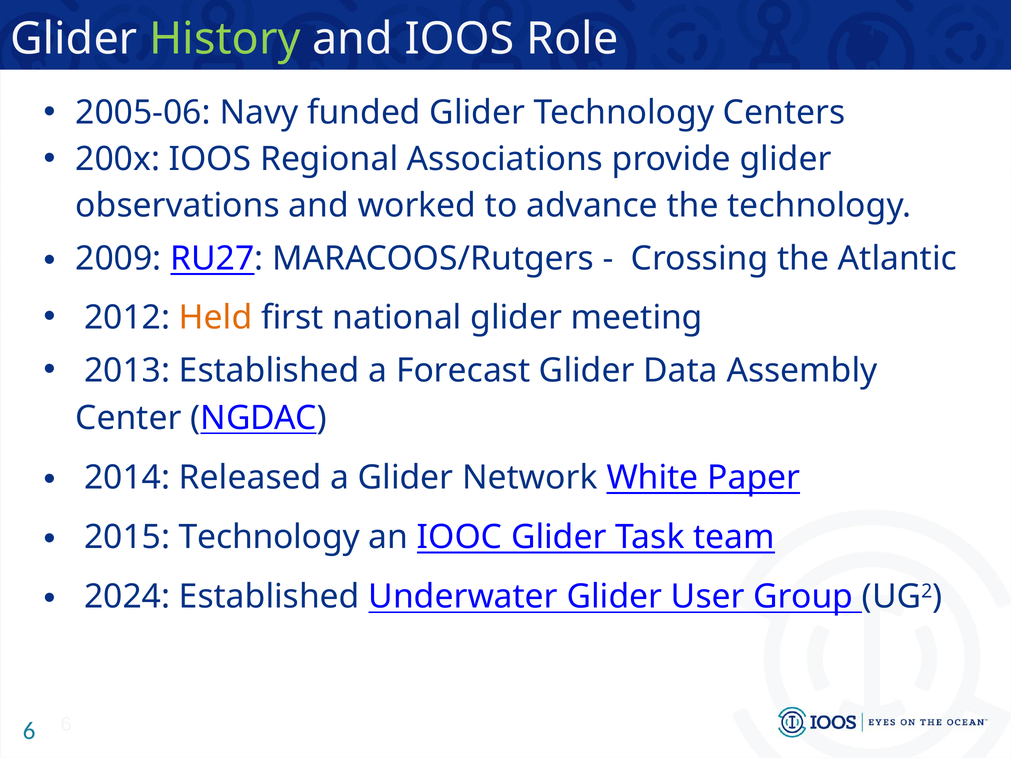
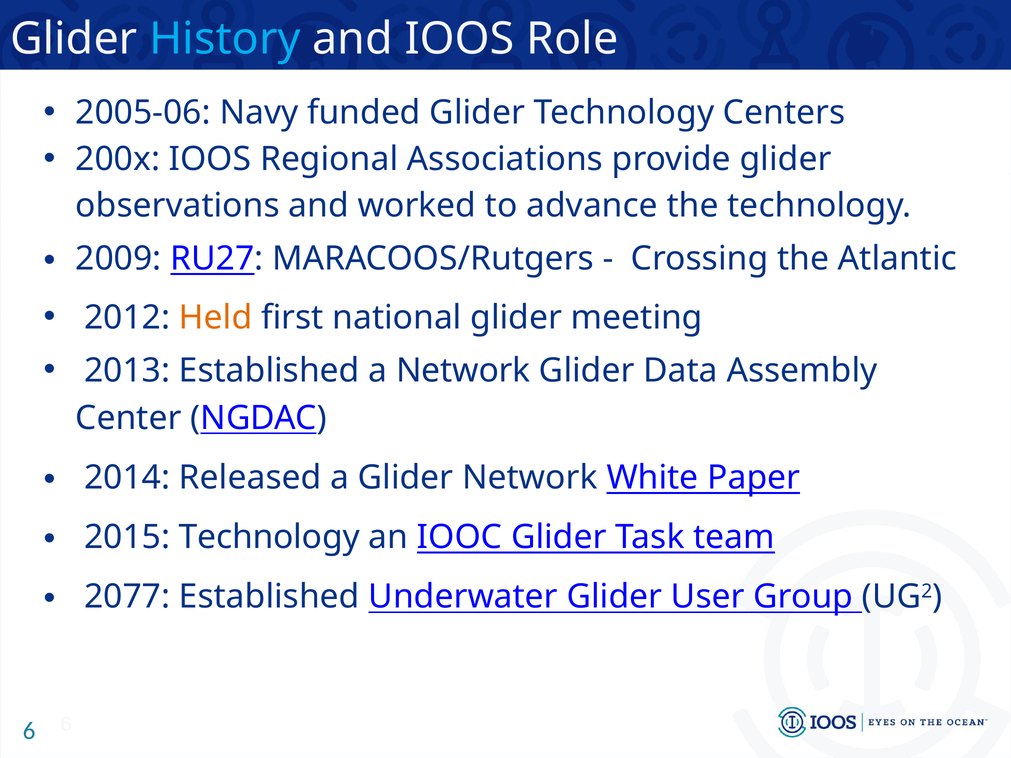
History colour: light green -> light blue
a Forecast: Forecast -> Network
2024: 2024 -> 2077
